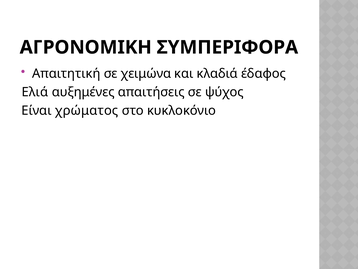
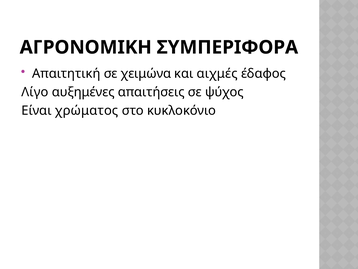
κλαδιά: κλαδιά -> αιχμές
Ελιά: Ελιά -> Λίγο
